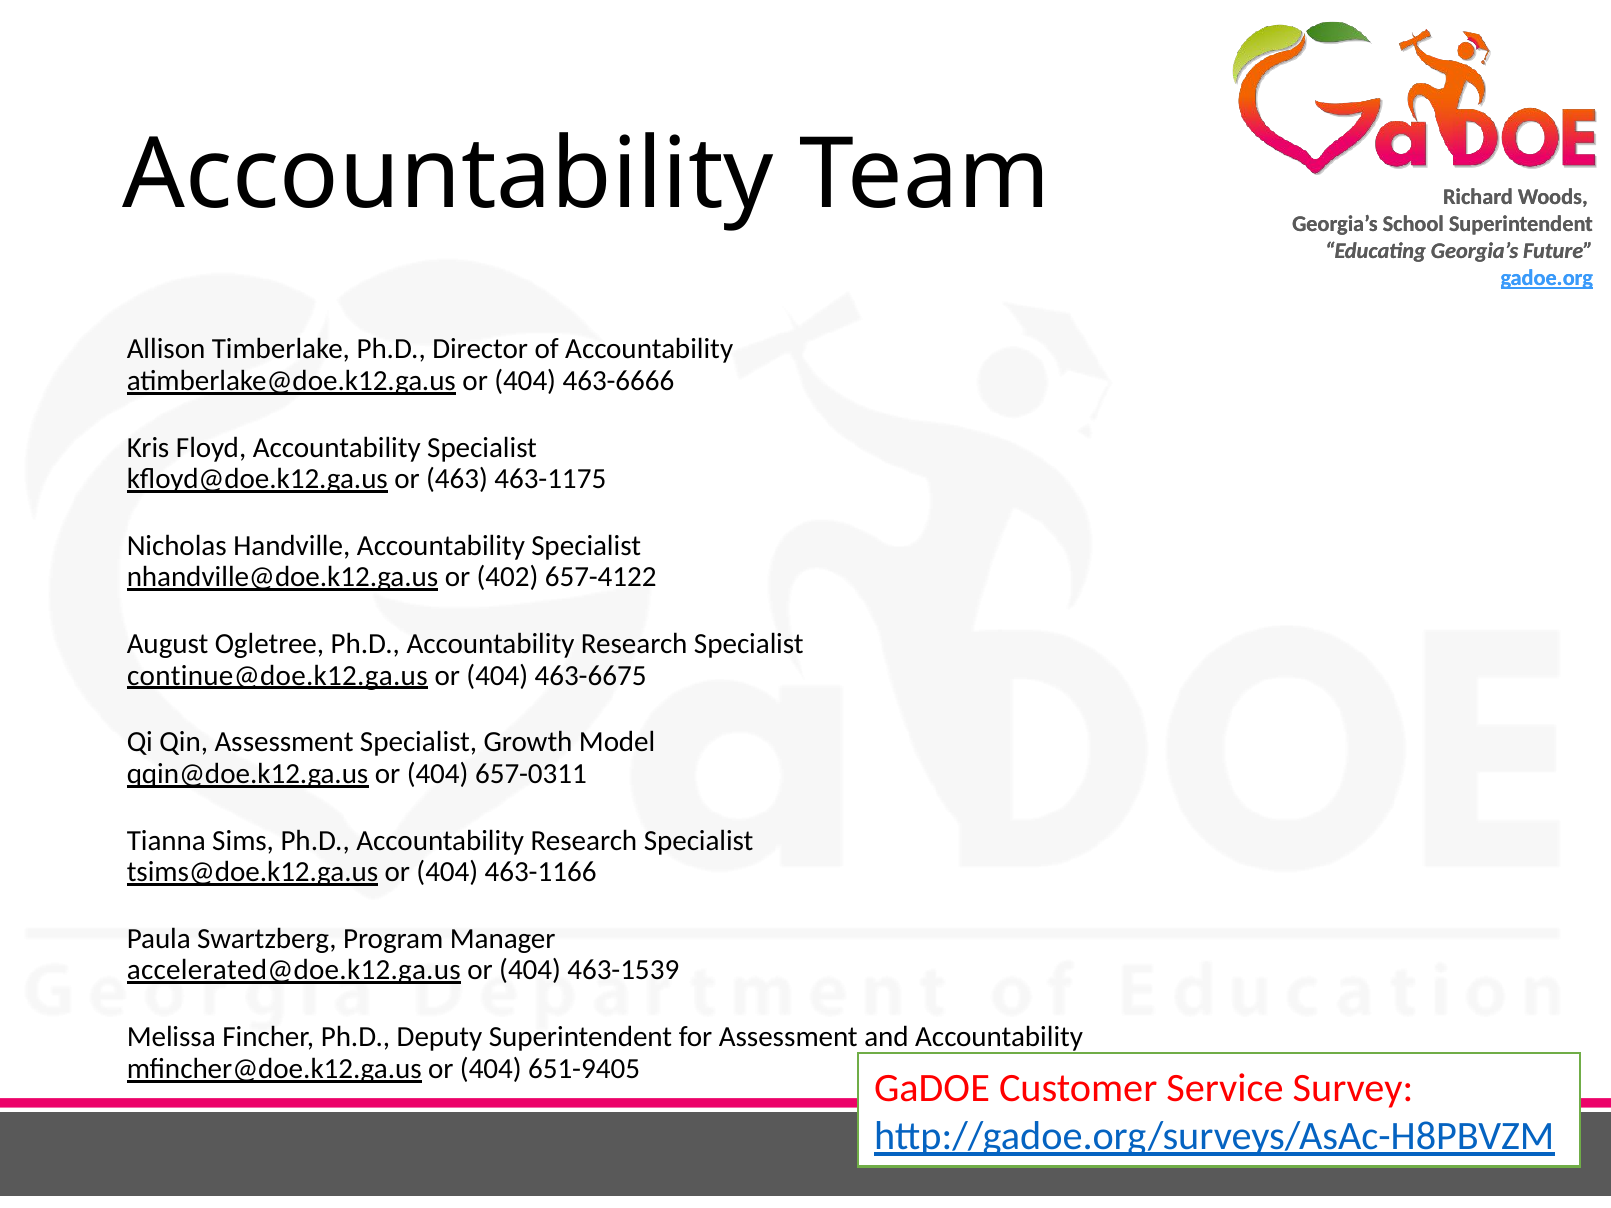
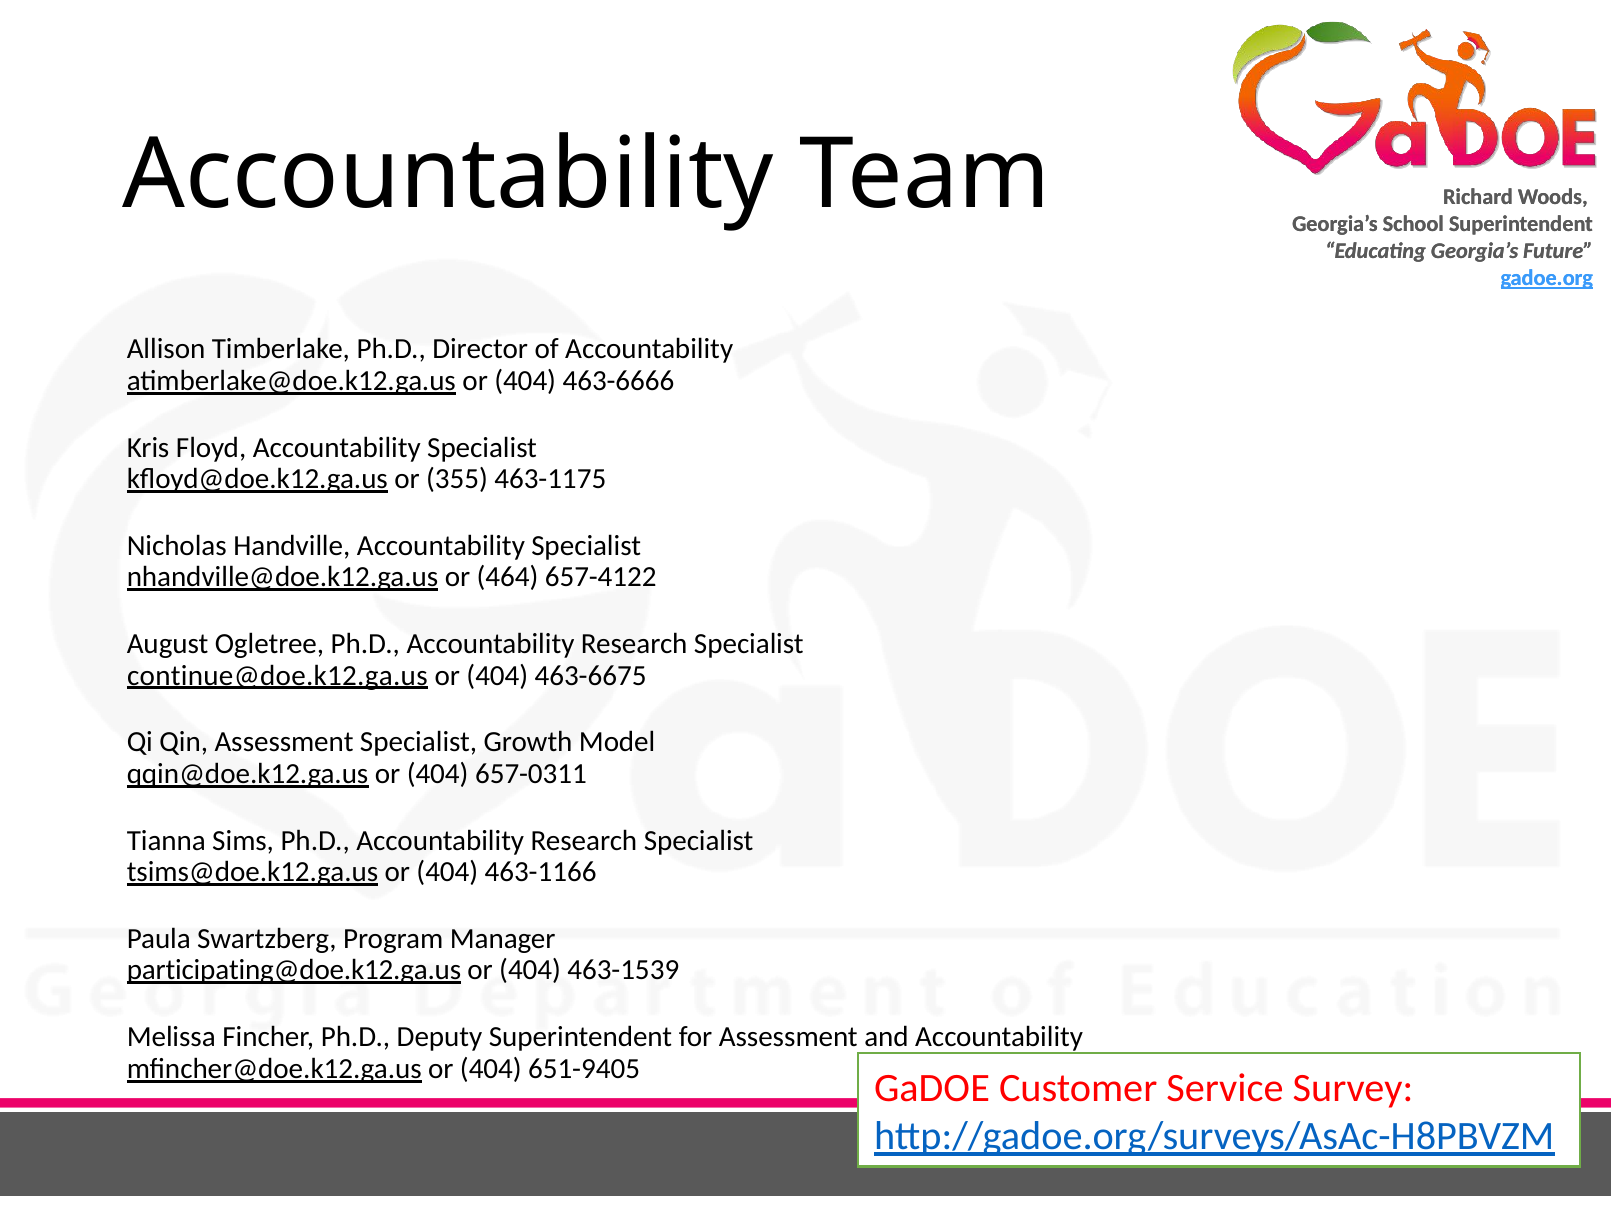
463: 463 -> 355
402: 402 -> 464
accelerated@doe.k12.ga.us: accelerated@doe.k12.ga.us -> participating@doe.k12.ga.us
